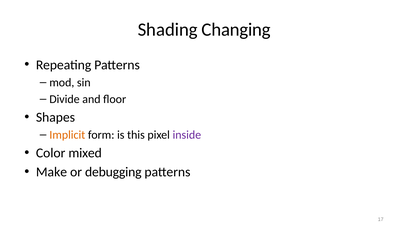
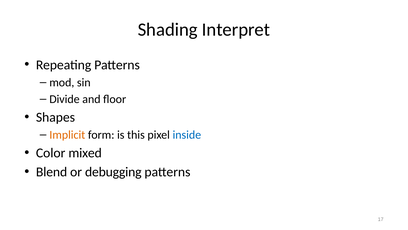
Changing: Changing -> Interpret
inside colour: purple -> blue
Make: Make -> Blend
